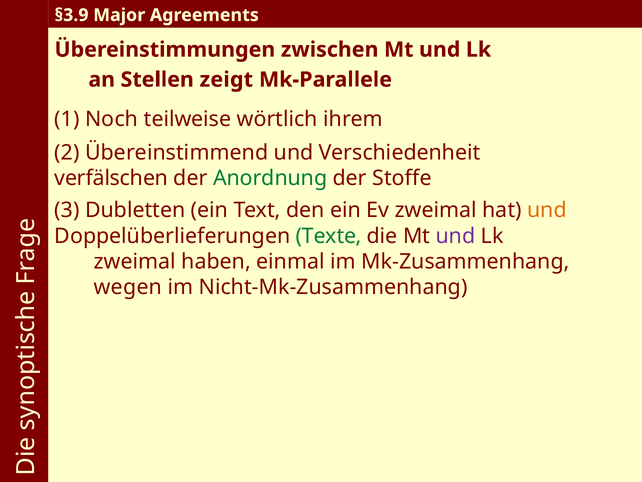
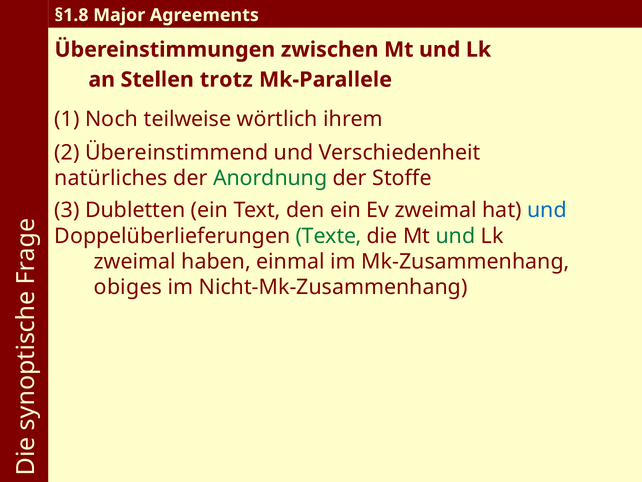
§3.9: §3.9 -> §1.8
zeigt: zeigt -> trotz
verfälschen: verfälschen -> natürliches
und at (547, 210) colour: orange -> blue
und at (456, 236) colour: purple -> green
wegen: wegen -> obiges
